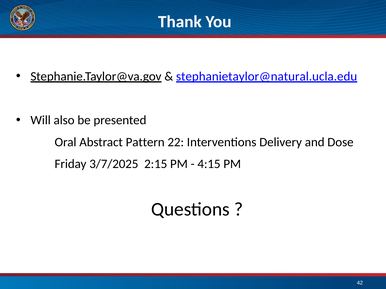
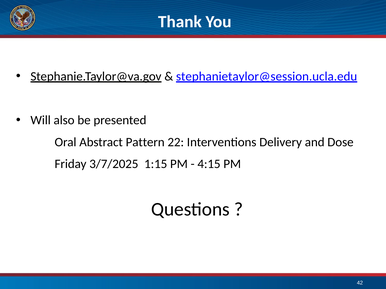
stephanietaylor@natural.ucla.edu: stephanietaylor@natural.ucla.edu -> stephanietaylor@session.ucla.edu
2:15: 2:15 -> 1:15
